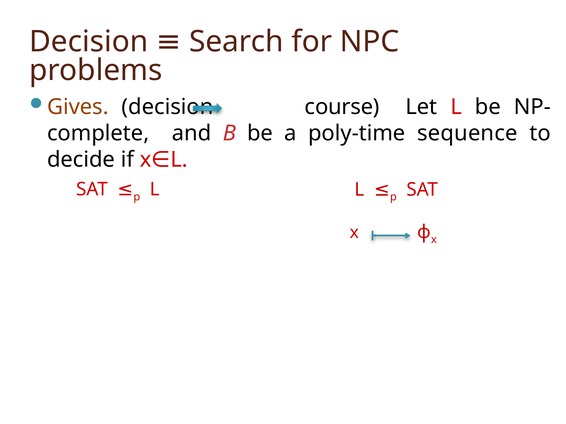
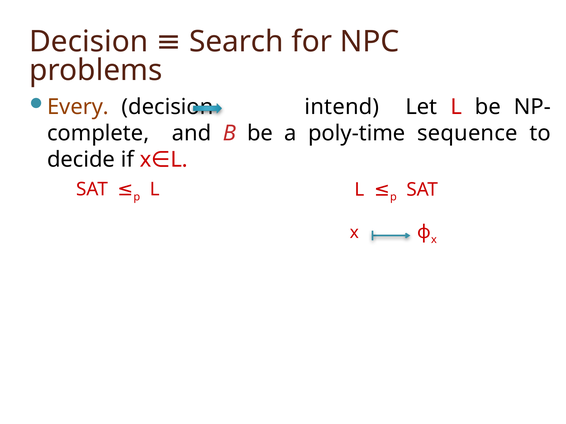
Gives: Gives -> Every
course: course -> intend
